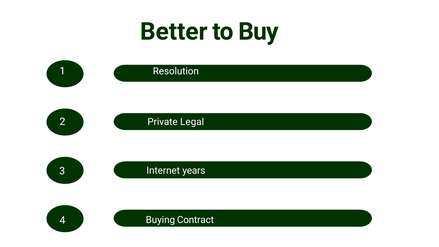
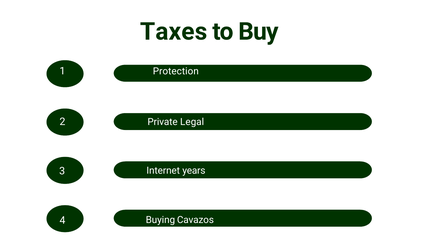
Better: Better -> Taxes
Resolution: Resolution -> Protection
Contract: Contract -> Cavazos
